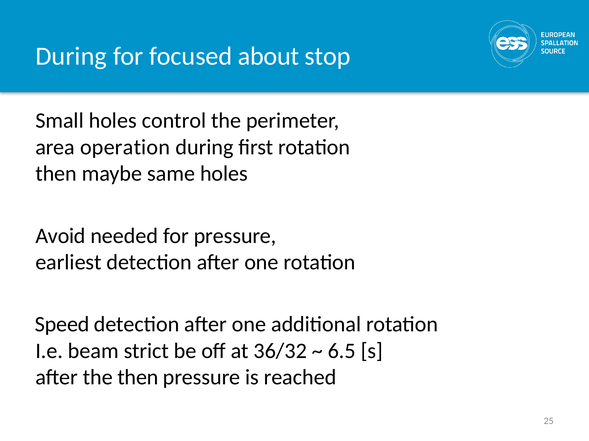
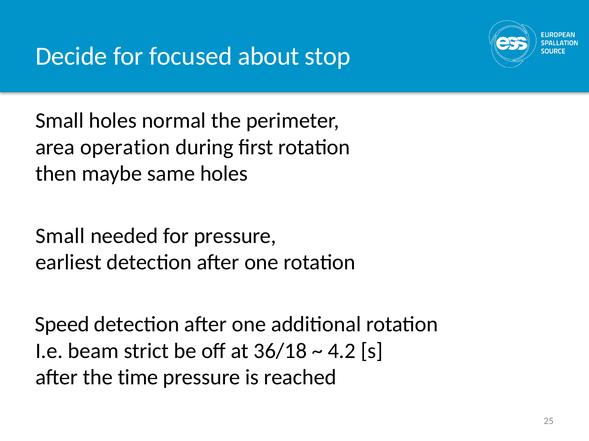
During at (71, 56): During -> Decide
control: control -> normal
Avoid at (60, 236): Avoid -> Small
36/32: 36/32 -> 36/18
6.5: 6.5 -> 4.2
the then: then -> time
